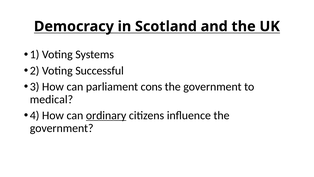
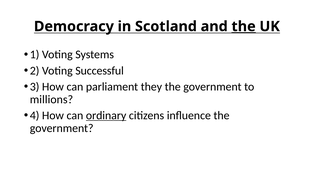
the at (244, 26) underline: none -> present
cons: cons -> they
medical: medical -> millions
